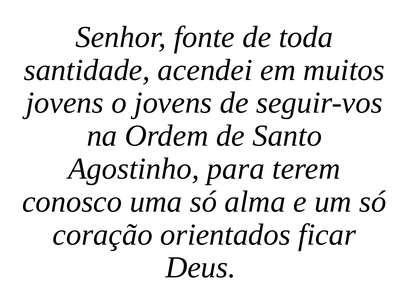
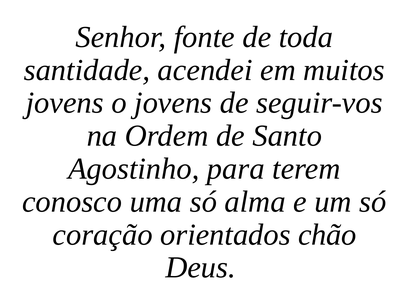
ficar: ficar -> chão
